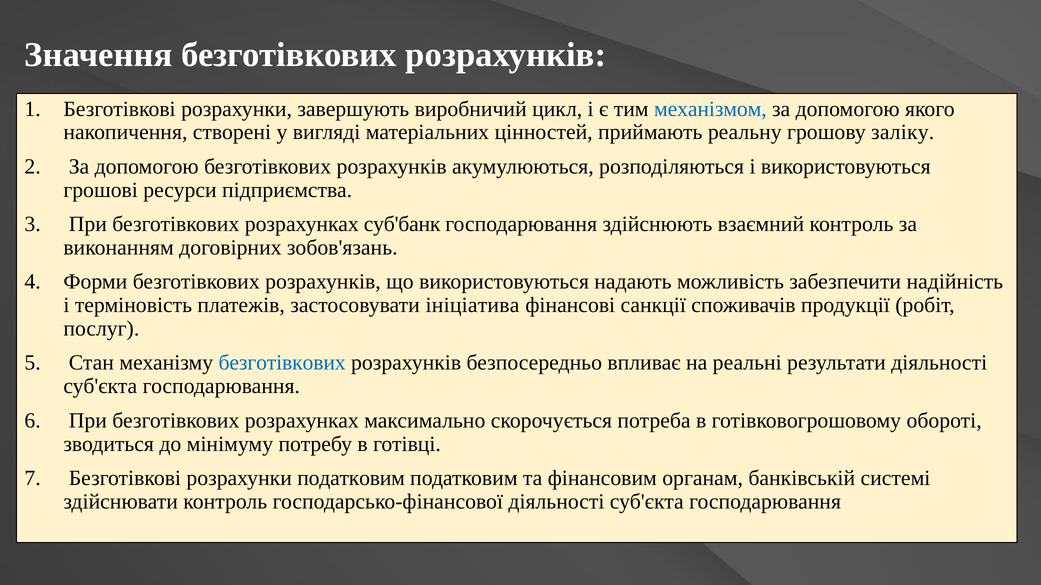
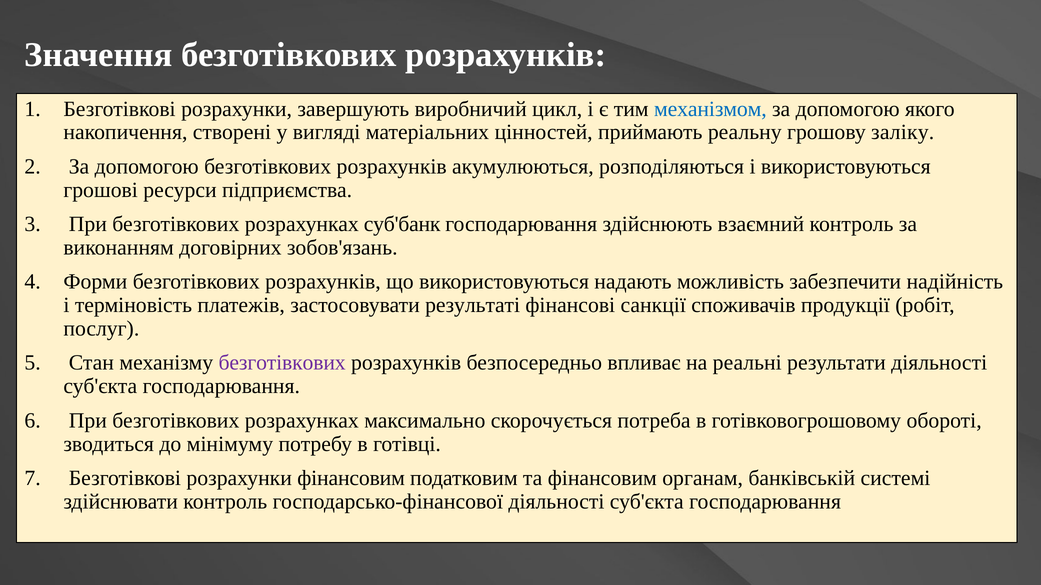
ініціатива: ініціатива -> результаті
безготівкових at (282, 363) colour: blue -> purple
розрахунки податковим: податковим -> фінансовим
